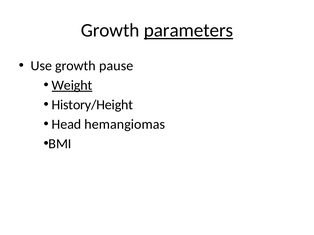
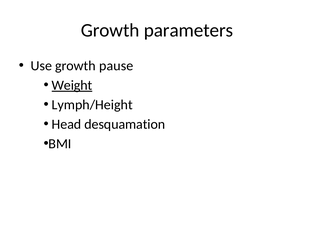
parameters underline: present -> none
History/Height: History/Height -> Lymph/Height
hemangiomas: hemangiomas -> desquamation
